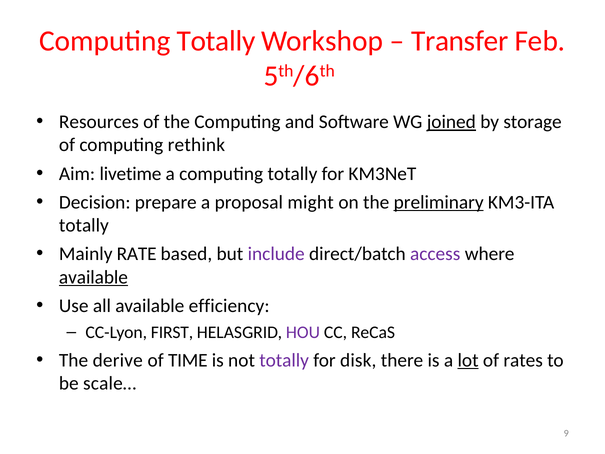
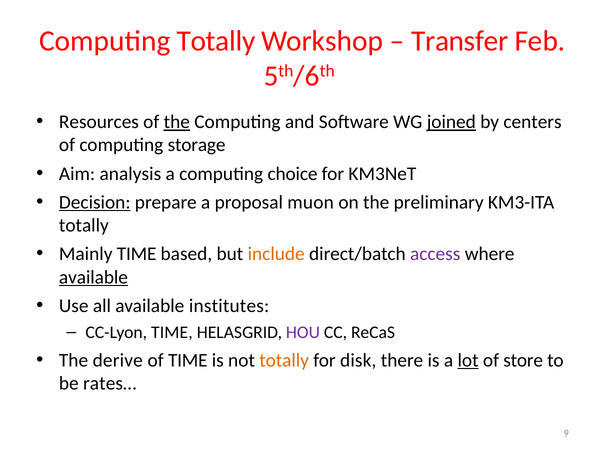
the at (177, 122) underline: none -> present
storage: storage -> centers
rethink: rethink -> storage
livetime: livetime -> analysis
a computing totally: totally -> choice
Decision underline: none -> present
might: might -> muon
preliminary underline: present -> none
Mainly RATE: RATE -> TIME
include colour: purple -> orange
efficiency: efficiency -> institutes
CC-Lyon FIRST: FIRST -> TIME
totally at (284, 360) colour: purple -> orange
rates: rates -> store
scale…: scale… -> rates…
